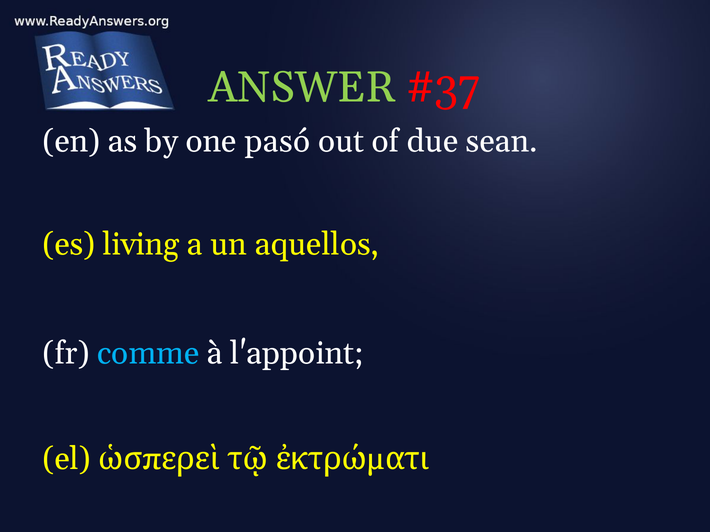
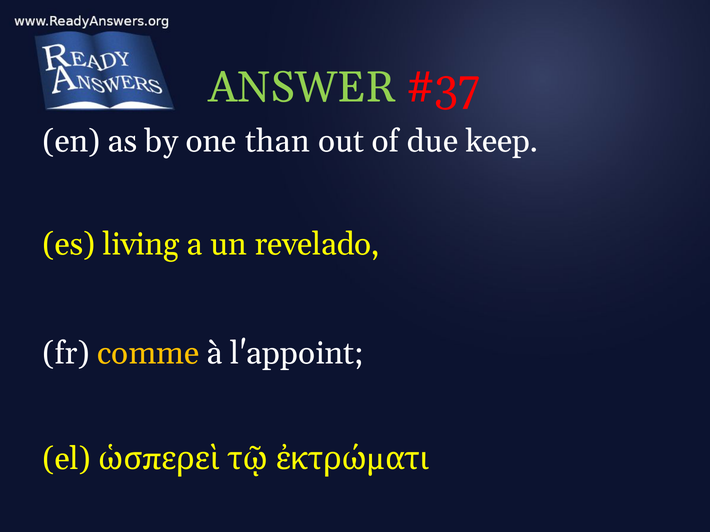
pasó: pasó -> than
sean: sean -> keep
aquellos: aquellos -> revelado
comme colour: light blue -> yellow
